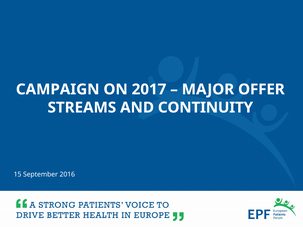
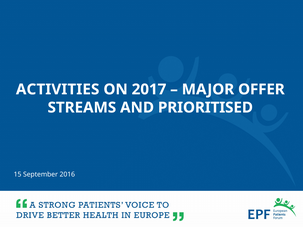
CAMPAIGN: CAMPAIGN -> ACTIVITIES
CONTINUITY: CONTINUITY -> PRIORITISED
